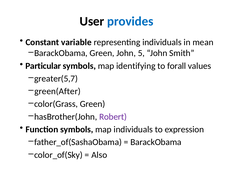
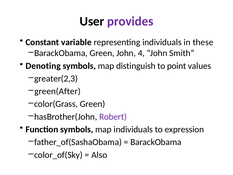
provides colour: blue -> purple
mean: mean -> these
5: 5 -> 4
Particular: Particular -> Denoting
identifying: identifying -> distinguish
forall: forall -> point
greater(5,7: greater(5,7 -> greater(2,3
